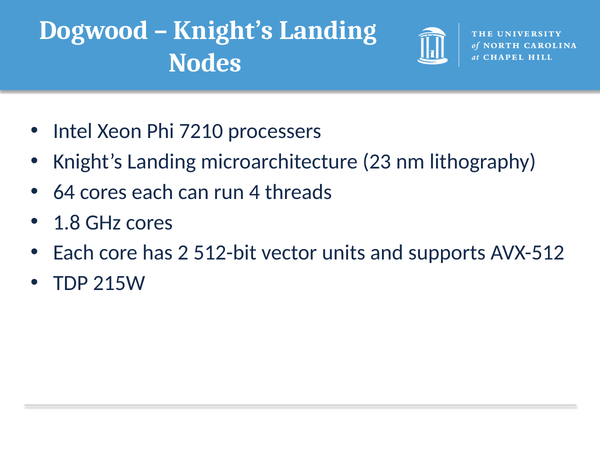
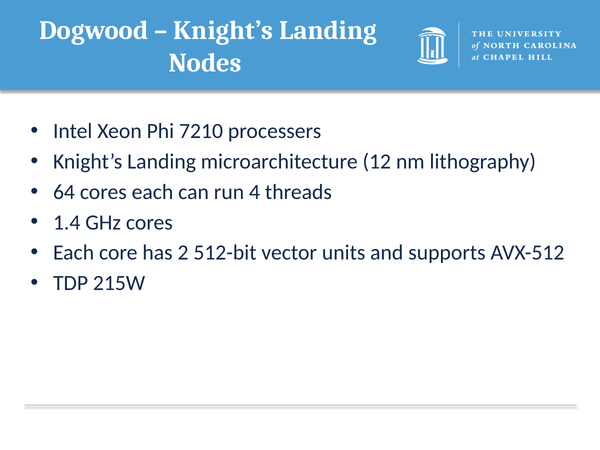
23: 23 -> 12
1.8: 1.8 -> 1.4
